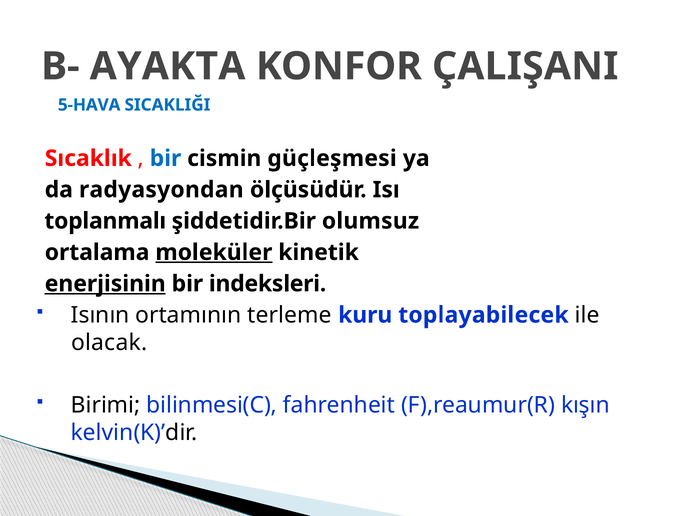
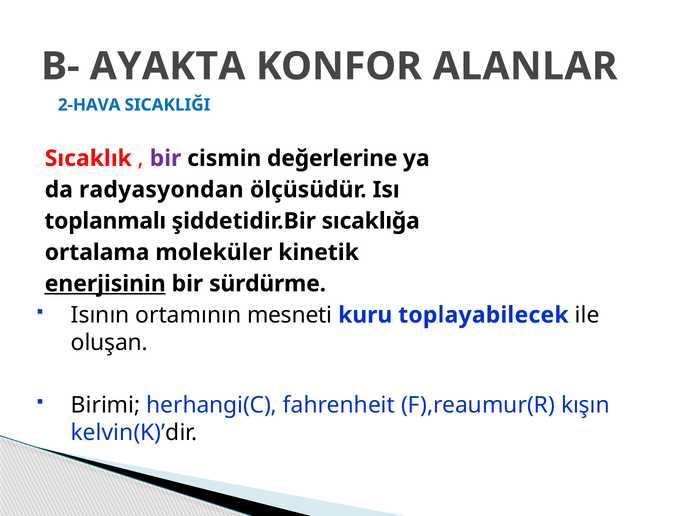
ÇALIŞANI: ÇALIŞANI -> ALANLAR
5-HAVA: 5-HAVA -> 2-HAVA
bir at (166, 158) colour: blue -> purple
güçleşmesi: güçleşmesi -> değerlerine
olumsuz: olumsuz -> sıcaklığa
moleküler underline: present -> none
indeksleri: indeksleri -> sürdürme
terleme: terleme -> mesneti
olacak: olacak -> oluşan
bilinmesi(C: bilinmesi(C -> herhangi(C
